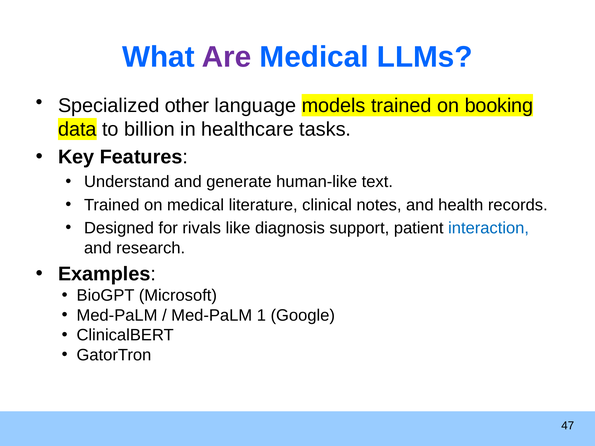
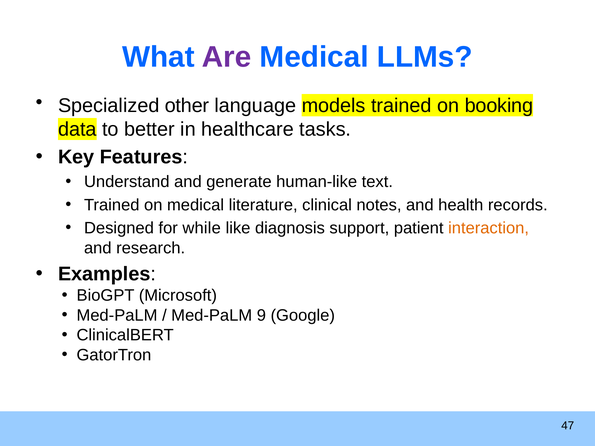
billion: billion -> better
rivals: rivals -> while
interaction colour: blue -> orange
1: 1 -> 9
